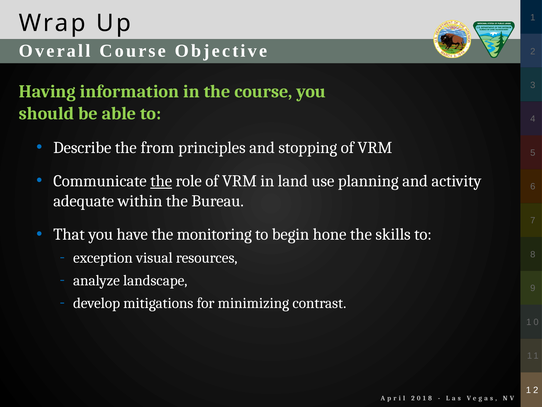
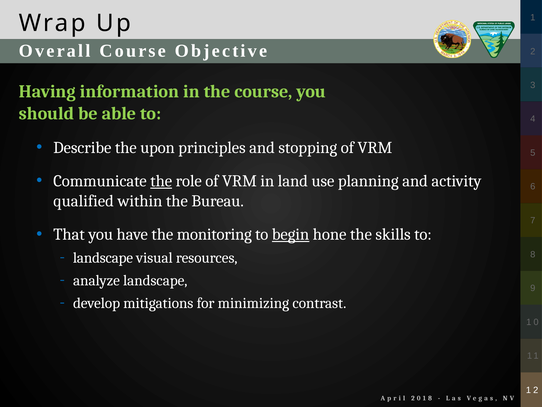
from: from -> upon
adequate: adequate -> qualified
begin underline: none -> present
exception at (103, 258): exception -> landscape
